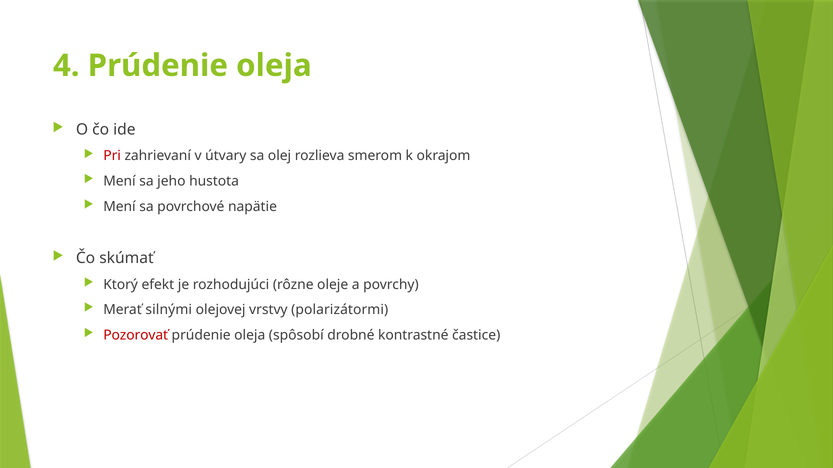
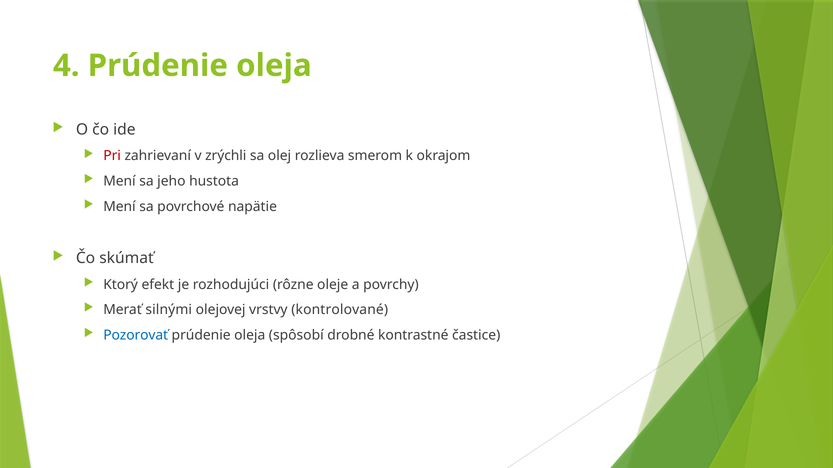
útvary: útvary -> zrýchli
polarizátormi: polarizátormi -> kontrolované
Pozorovať colour: red -> blue
